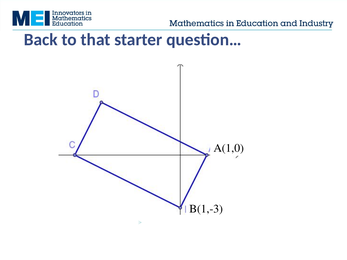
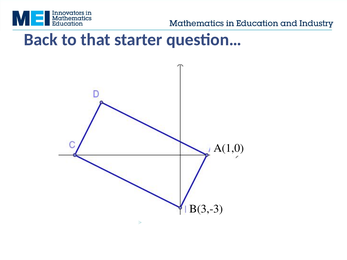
B(1,-3: B(1,-3 -> B(3,-3
